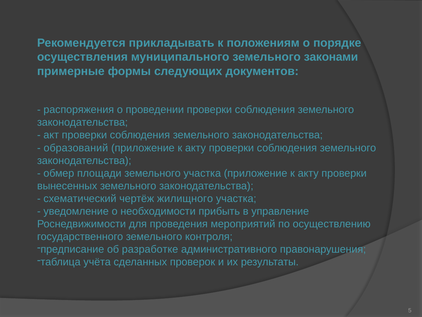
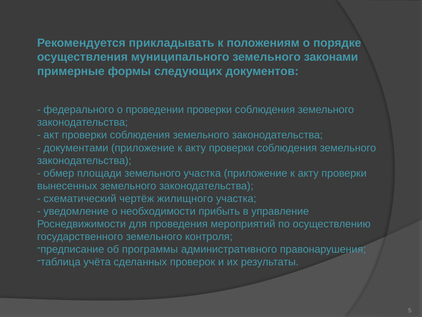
распоряжения: распоряжения -> федерального
образований: образований -> документами
разработке: разработке -> программы
